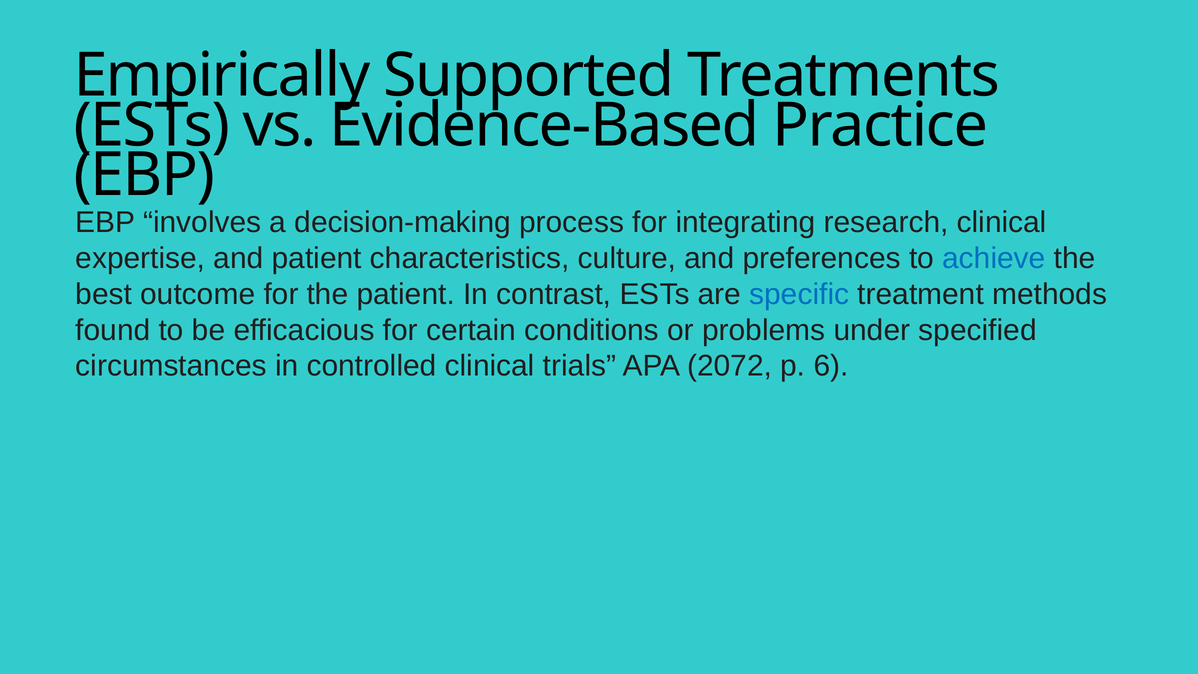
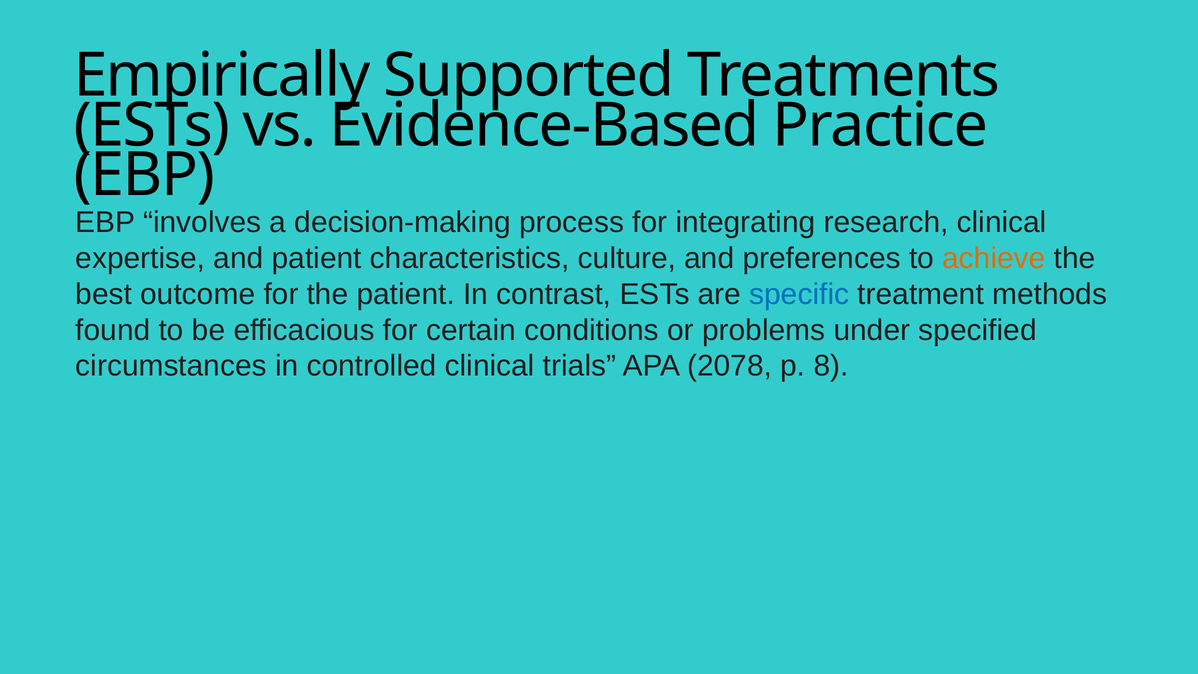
achieve colour: blue -> orange
2072: 2072 -> 2078
6: 6 -> 8
